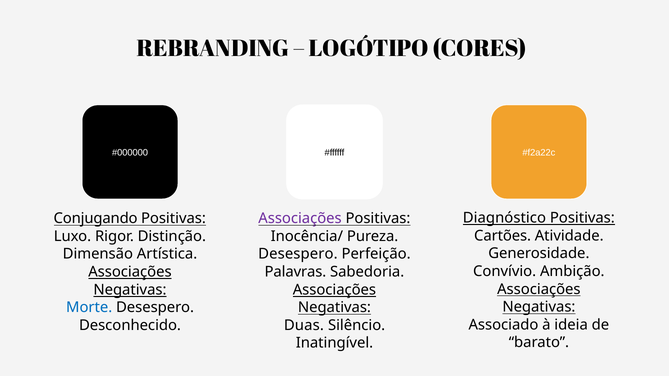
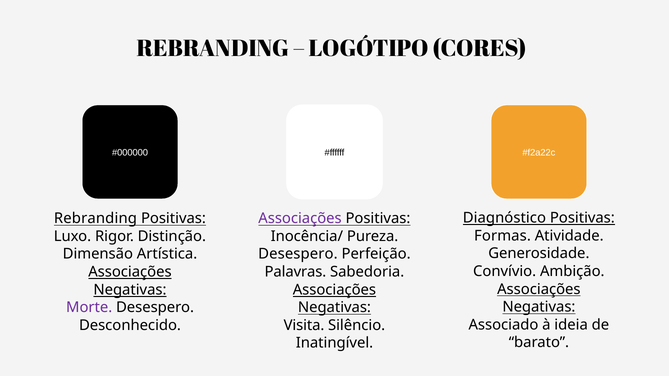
Conjugando at (96, 219): Conjugando -> Rebranding
Cartões: Cartões -> Formas
Morte colour: blue -> purple
Duas: Duas -> Visita
